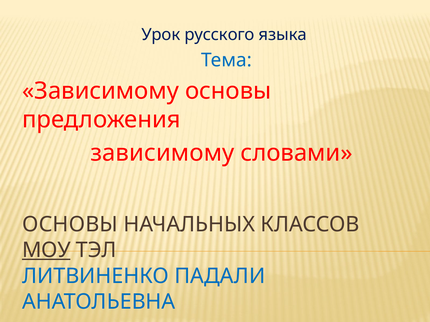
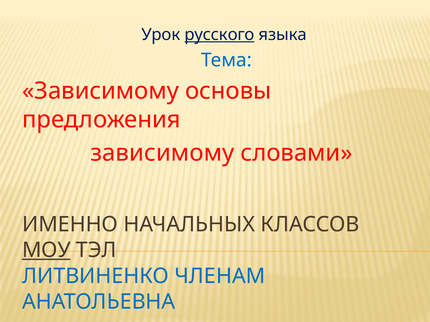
русского underline: none -> present
ОСНОВЫ at (70, 225): ОСНОВЫ -> ИМЕННО
ПАДАЛИ: ПАДАЛИ -> ЧЛЕНАМ
